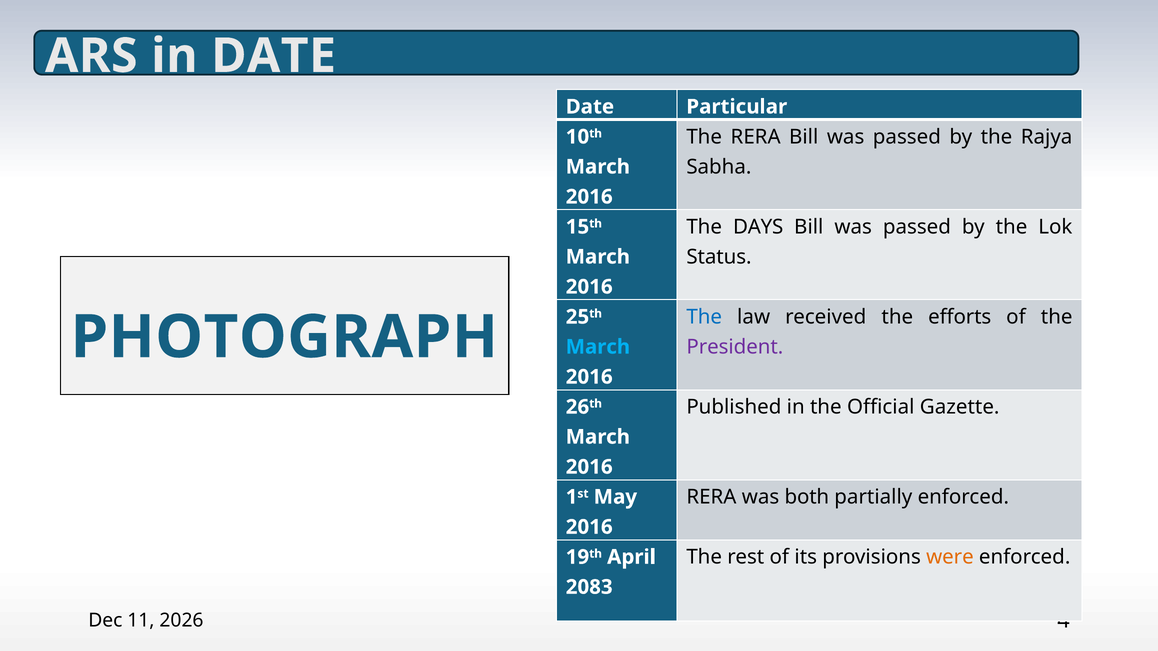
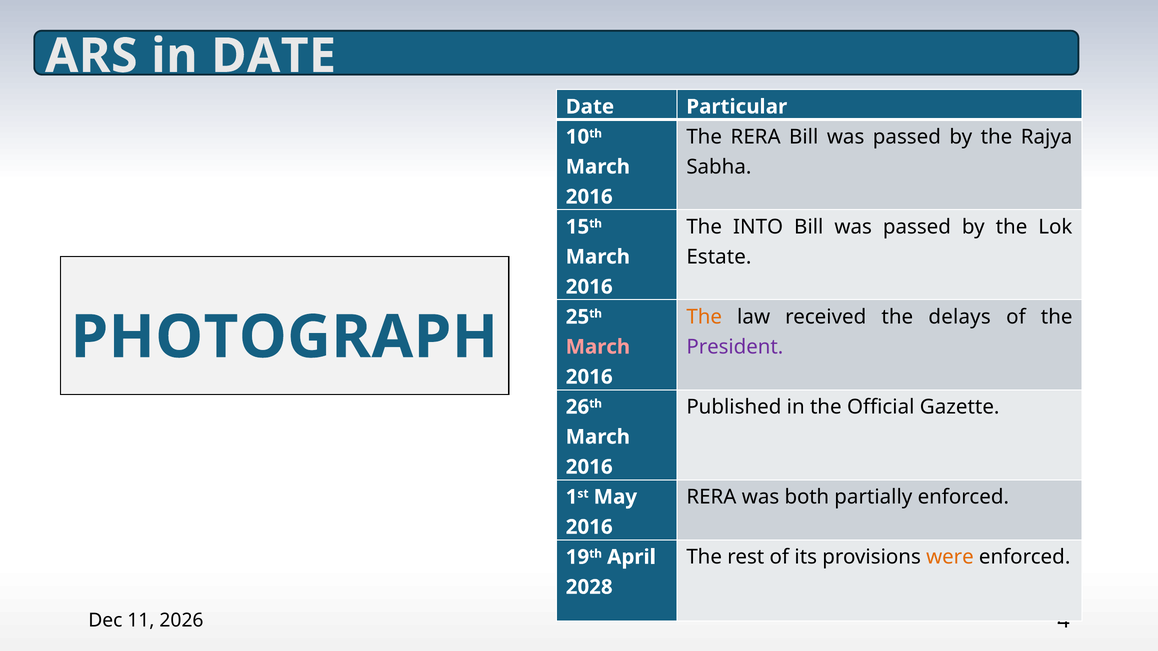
DAYS: DAYS -> INTO
Status: Status -> Estate
The at (704, 317) colour: blue -> orange
efforts: efforts -> delays
March at (598, 347) colour: light blue -> pink
2083: 2083 -> 2028
